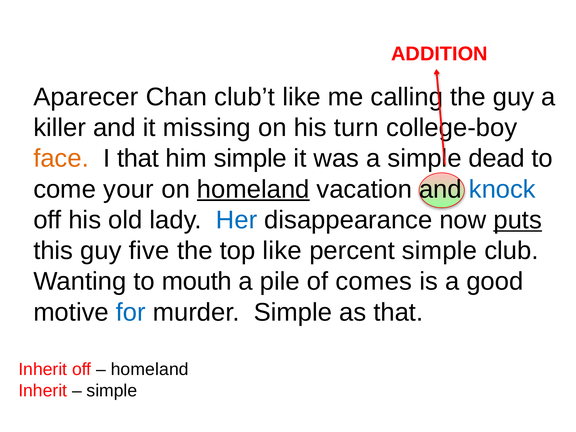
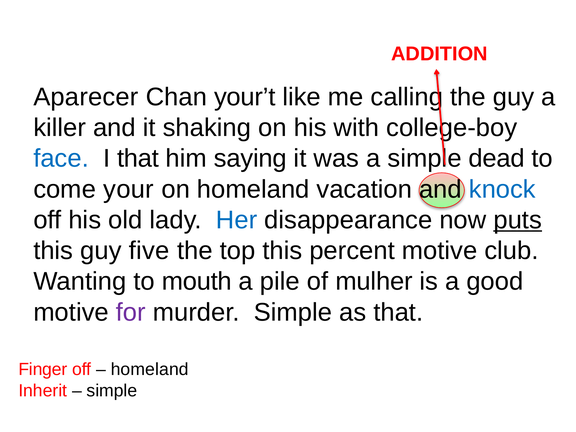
club’t: club’t -> your’t
missing: missing -> shaking
turn: turn -> with
face colour: orange -> blue
him simple: simple -> saying
homeland at (253, 189) underline: present -> none
top like: like -> this
percent simple: simple -> motive
comes: comes -> mulher
for colour: blue -> purple
Inherit at (43, 370): Inherit -> Finger
